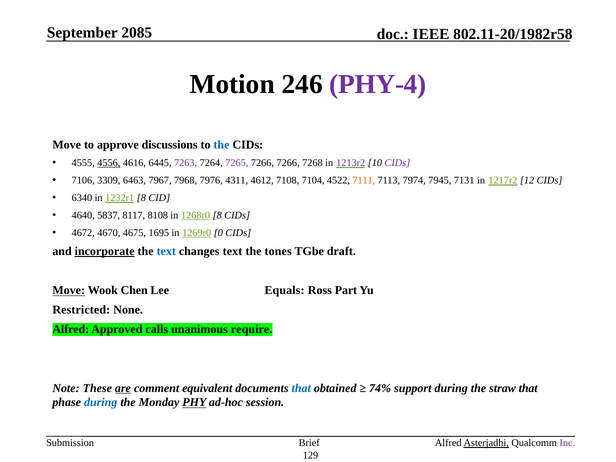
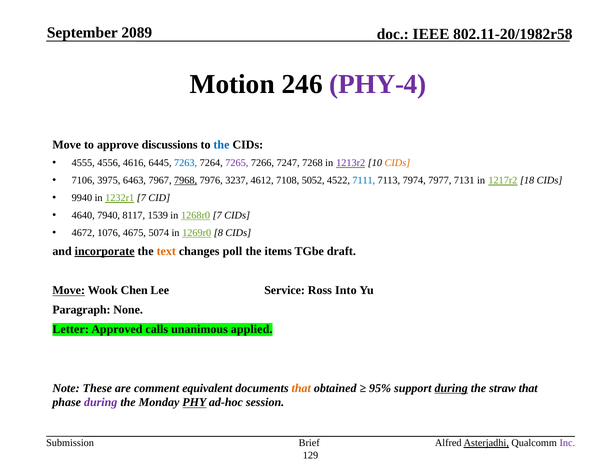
2085: 2085 -> 2089
4556 underline: present -> none
7263 colour: purple -> blue
7266 7266: 7266 -> 7247
CIDs at (397, 163) colour: purple -> orange
3309: 3309 -> 3975
7968 underline: none -> present
4311: 4311 -> 3237
7104: 7104 -> 5052
7111 colour: orange -> blue
7945: 7945 -> 7977
12: 12 -> 18
6340: 6340 -> 9940
1232r1 8: 8 -> 7
5837: 5837 -> 7940
8108: 8108 -> 1539
1268r0 8: 8 -> 7
4670: 4670 -> 1076
1695: 1695 -> 5074
0: 0 -> 8
text at (166, 251) colour: blue -> orange
changes text: text -> poll
tones: tones -> items
Equals: Equals -> Service
Part: Part -> Into
Restricted: Restricted -> Paragraph
Alfred at (71, 330): Alfred -> Letter
require: require -> applied
are underline: present -> none
that at (301, 388) colour: blue -> orange
74%: 74% -> 95%
during at (451, 388) underline: none -> present
during at (101, 402) colour: blue -> purple
